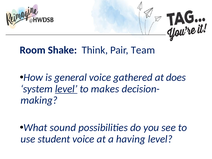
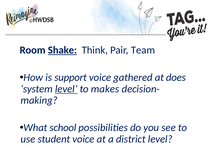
Shake underline: none -> present
general: general -> support
sound: sound -> school
having: having -> district
